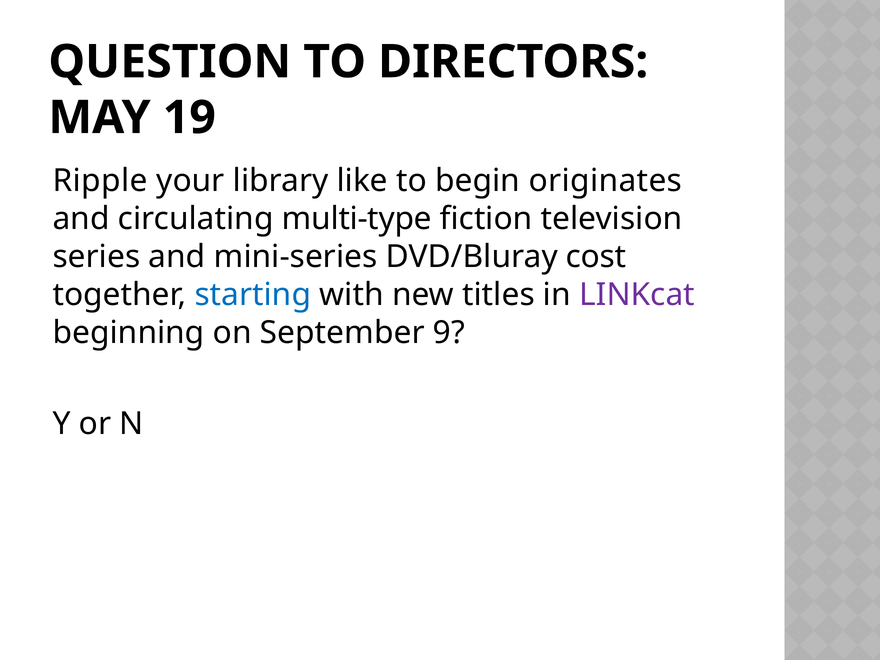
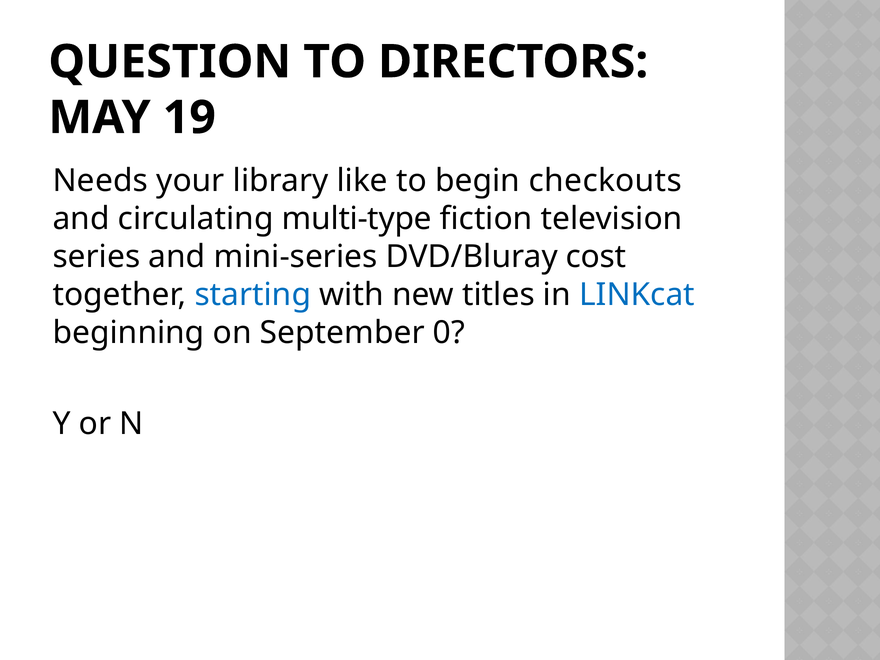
Ripple: Ripple -> Needs
originates: originates -> checkouts
LINKcat colour: purple -> blue
9: 9 -> 0
